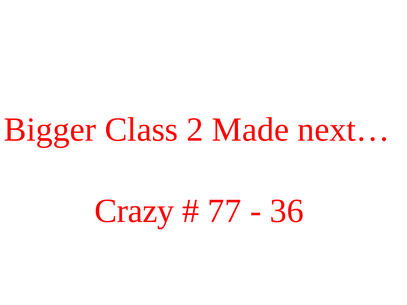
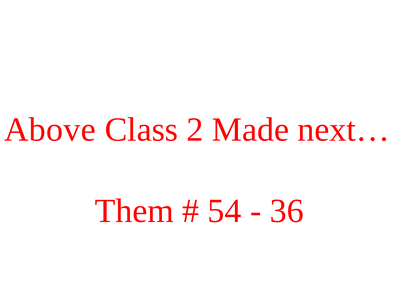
Bigger: Bigger -> Above
Crazy: Crazy -> Them
77: 77 -> 54
